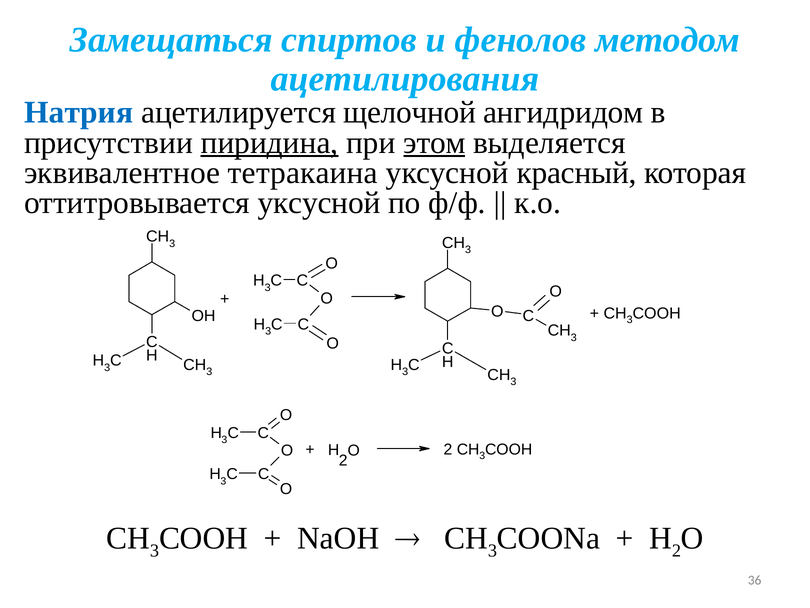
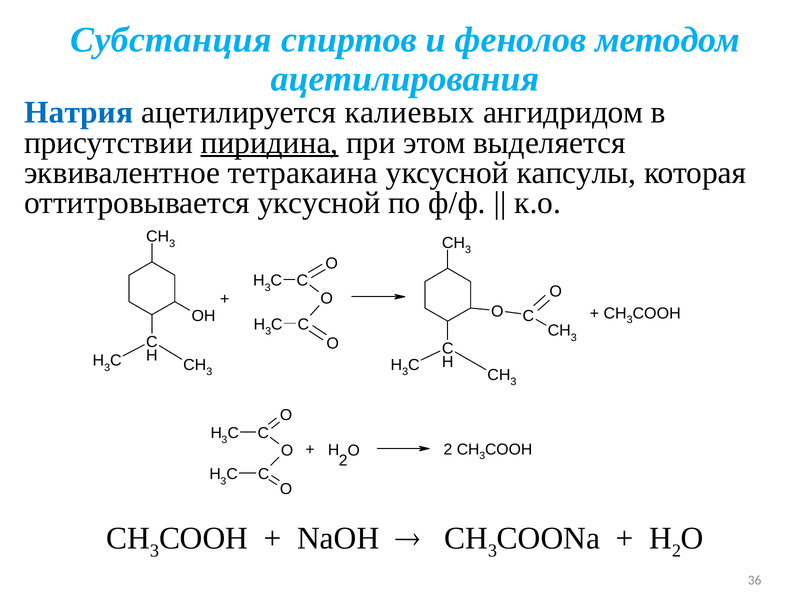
Замещаться: Замещаться -> Субстанция
щелочной: щелочной -> калиевых
этом underline: present -> none
красный: красный -> капсулы
